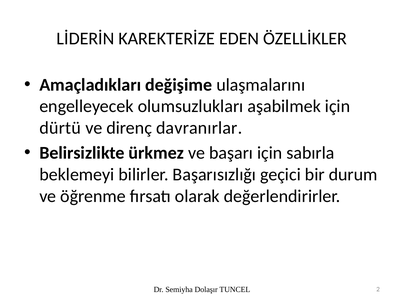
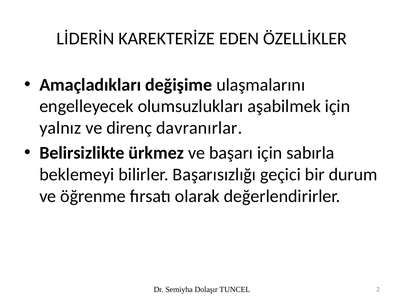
dürtü: dürtü -> yalnız
